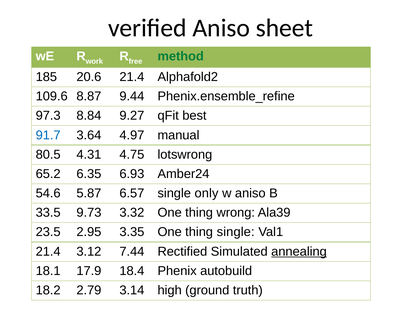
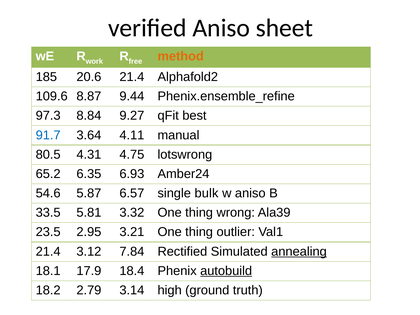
method colour: green -> orange
4.97: 4.97 -> 4.11
only: only -> bulk
9.73: 9.73 -> 5.81
3.35: 3.35 -> 3.21
thing single: single -> outlier
7.44: 7.44 -> 7.84
autobuild underline: none -> present
